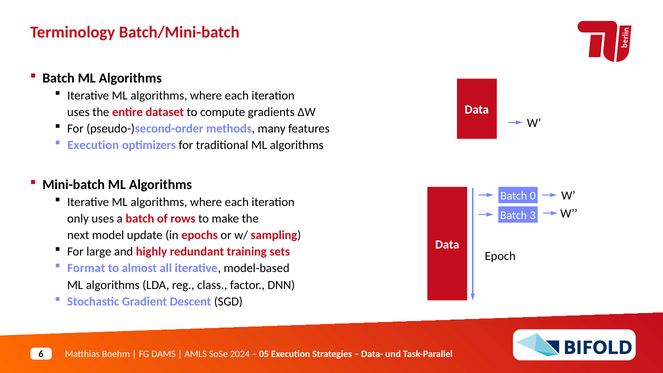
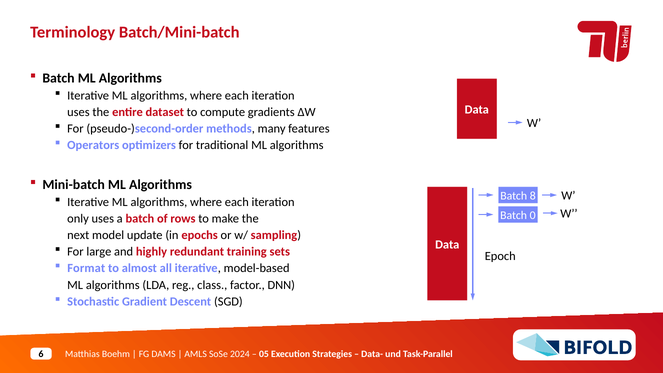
Execution at (93, 145): Execution -> Operators
0: 0 -> 8
3: 3 -> 0
